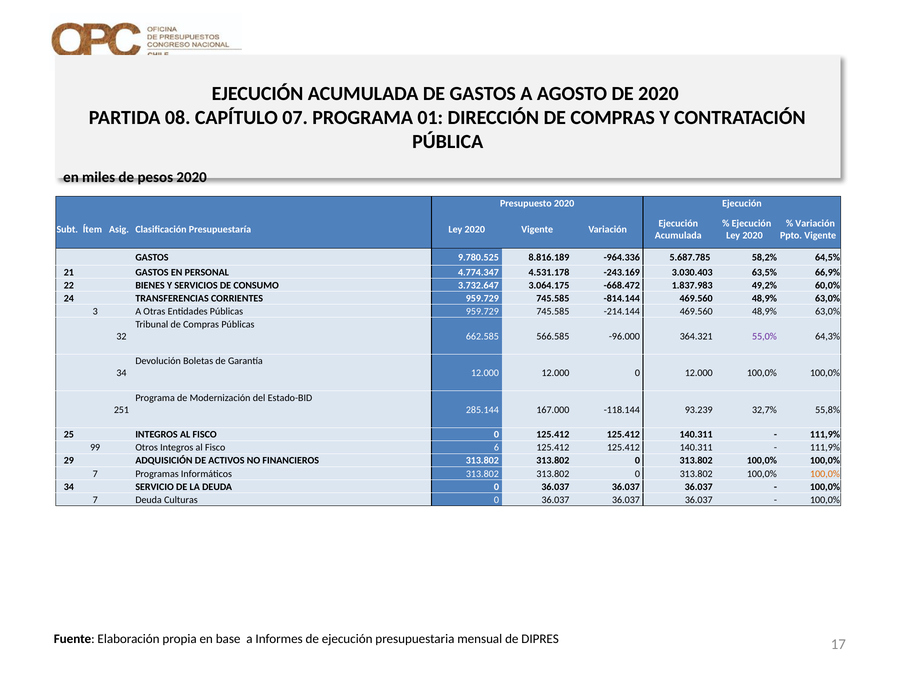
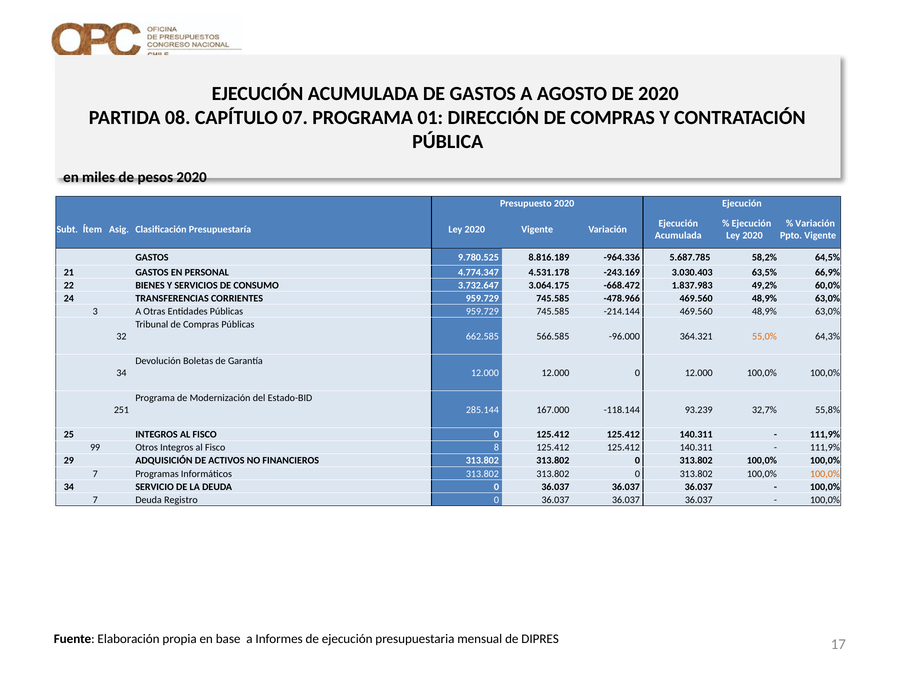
-814.144: -814.144 -> -478.966
55,0% colour: purple -> orange
6: 6 -> 8
Culturas: Culturas -> Registro
